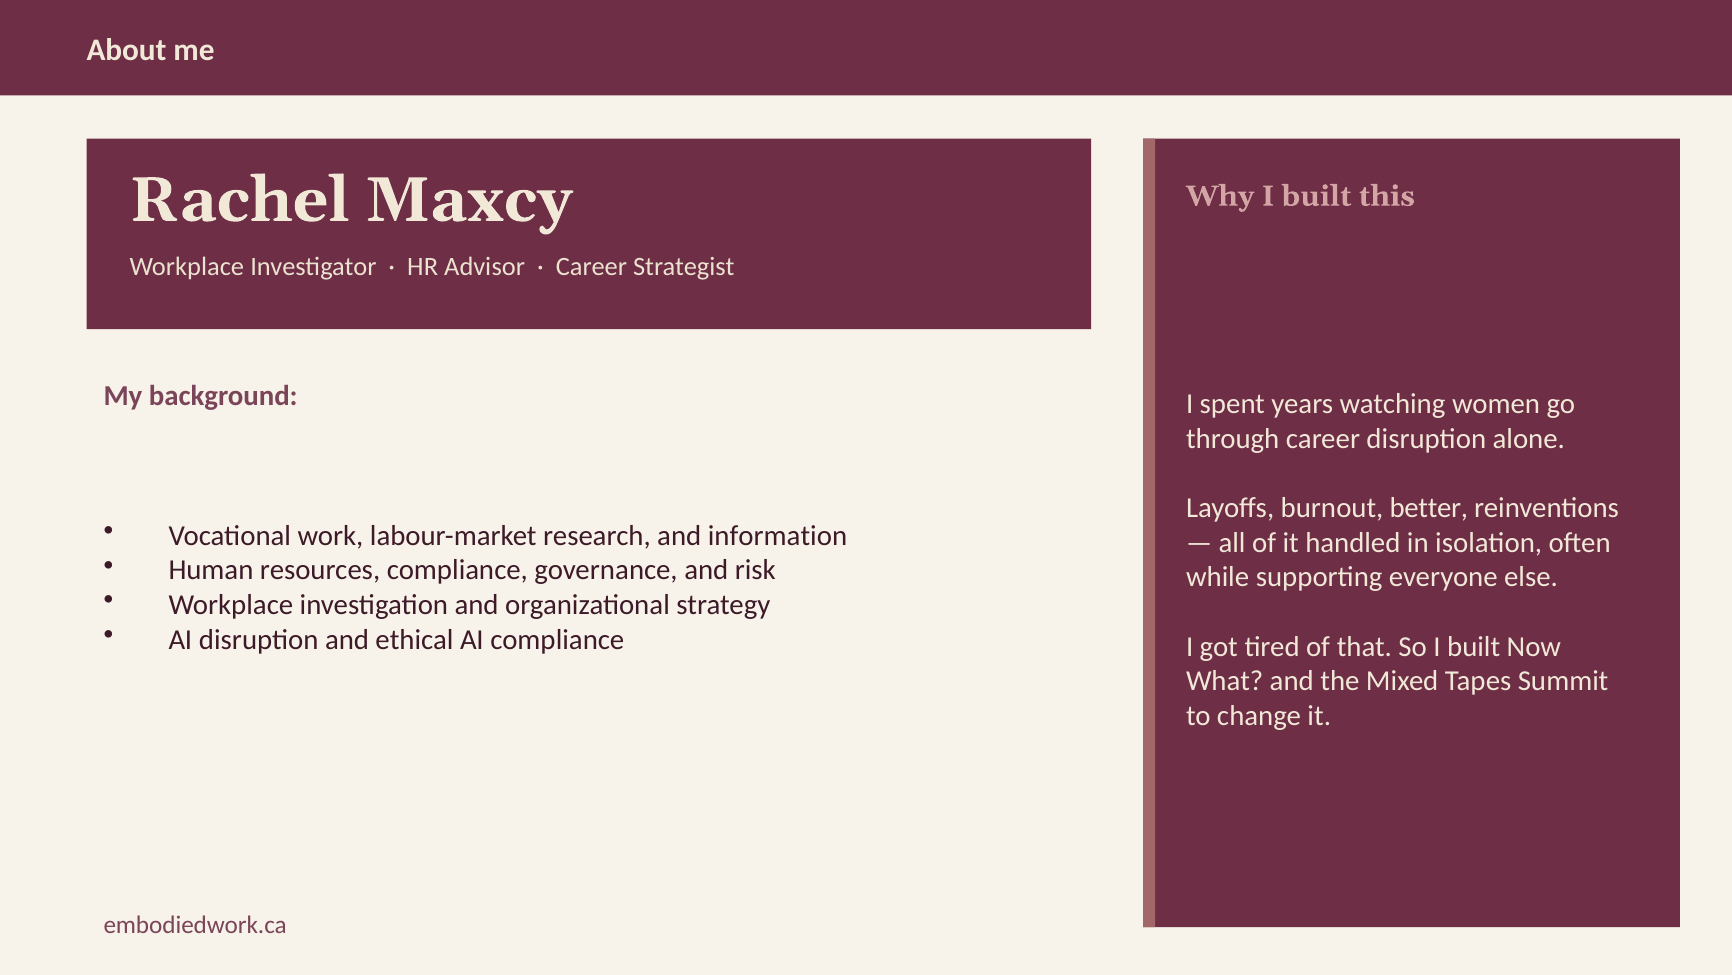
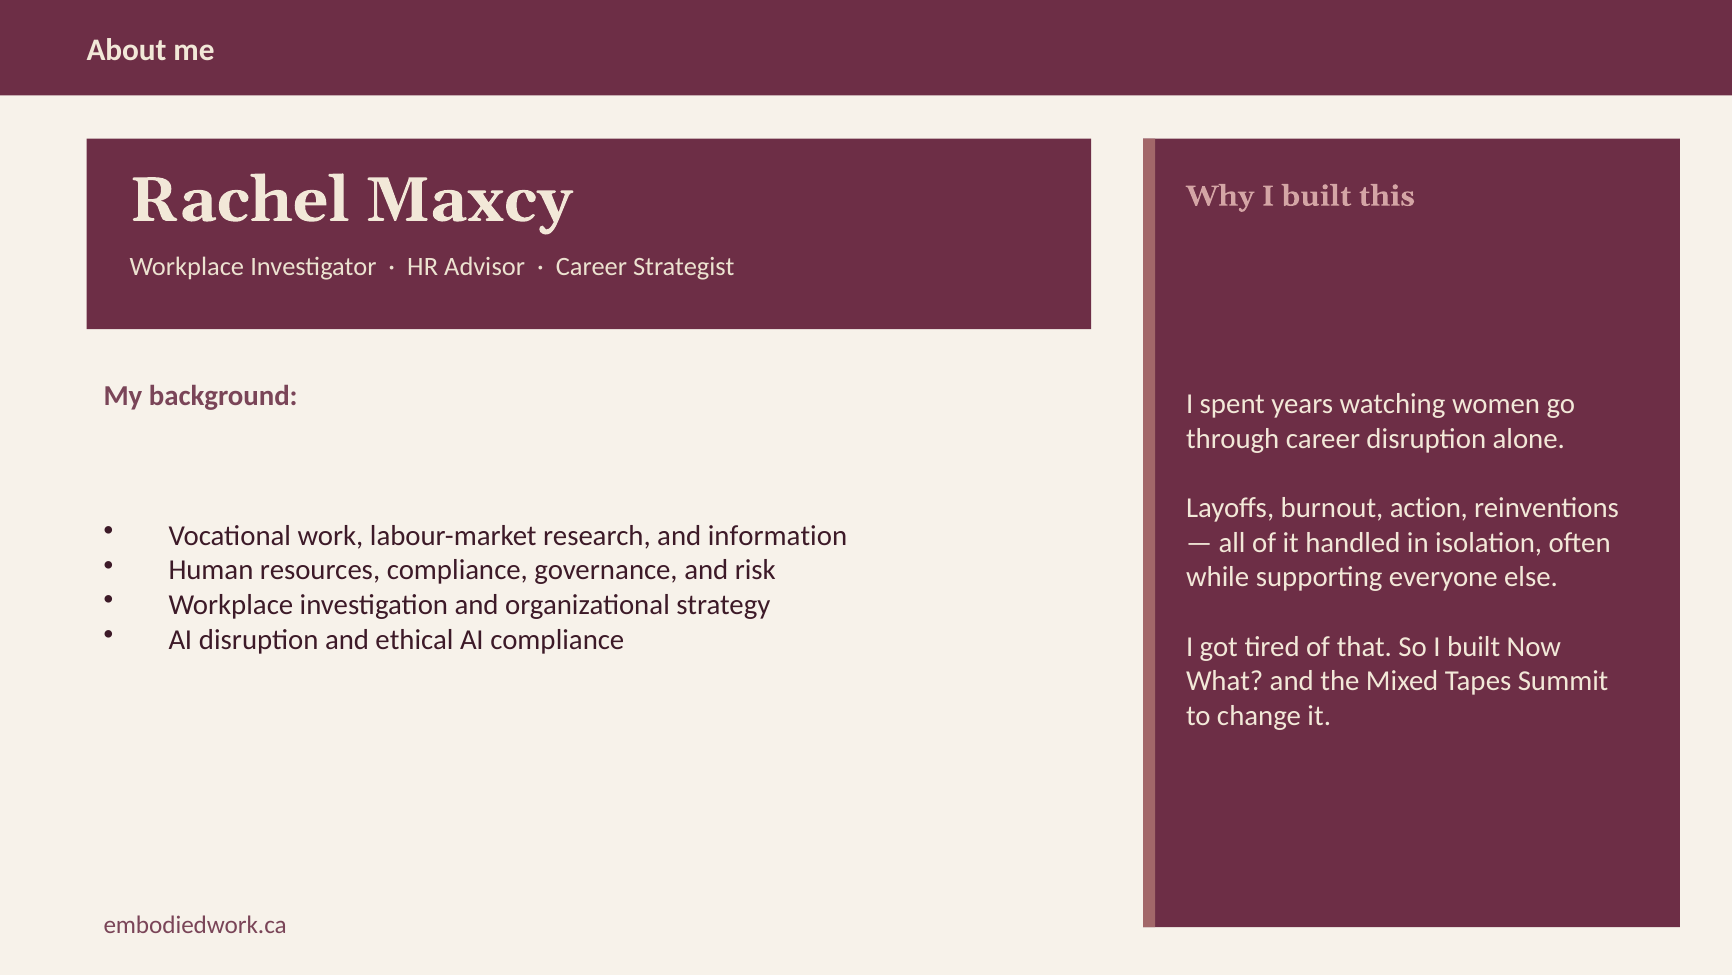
better: better -> action
